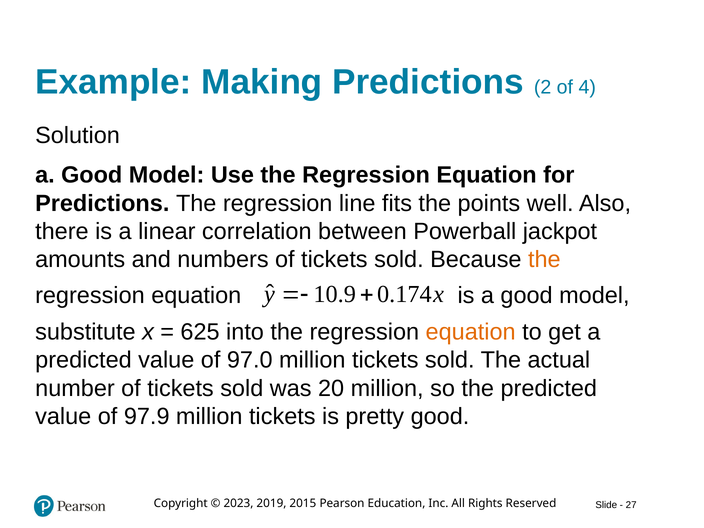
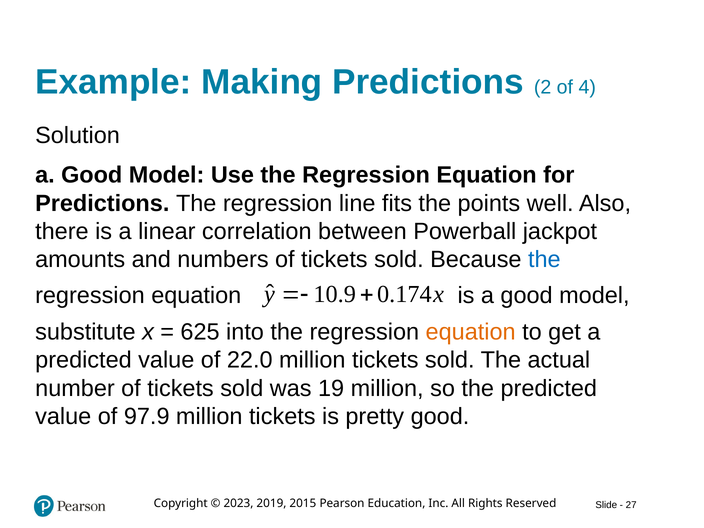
the at (544, 260) colour: orange -> blue
97.0: 97.0 -> 22.0
20: 20 -> 19
